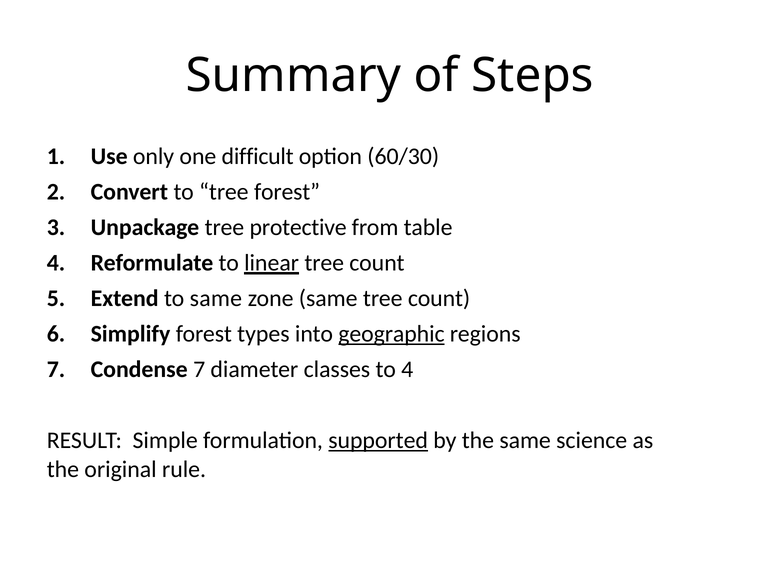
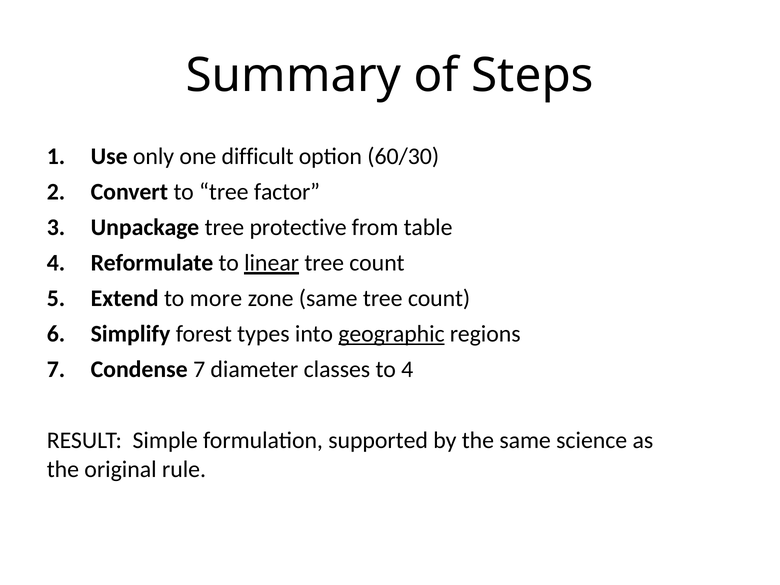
tree forest: forest -> factor
to same: same -> more
supported underline: present -> none
